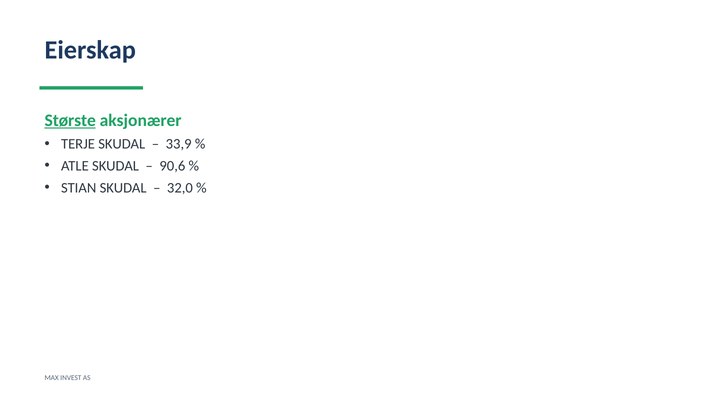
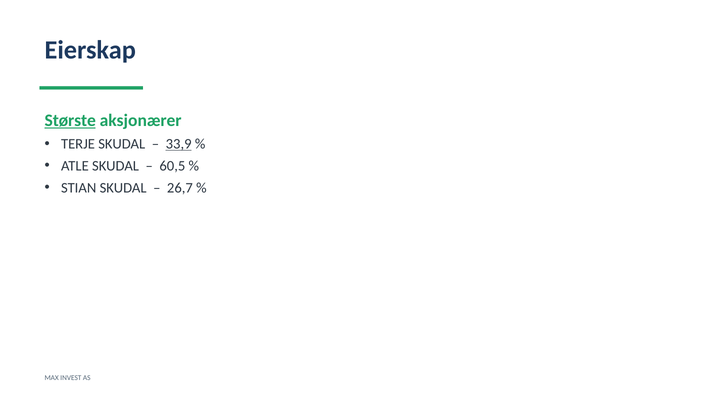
33,9 underline: none -> present
90,6: 90,6 -> 60,5
32,0: 32,0 -> 26,7
